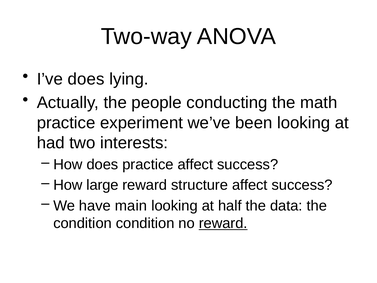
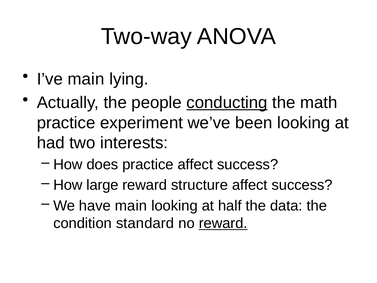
I’ve does: does -> main
conducting underline: none -> present
condition condition: condition -> standard
